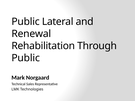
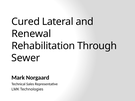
Public at (26, 22): Public -> Cured
Public at (26, 58): Public -> Sewer
